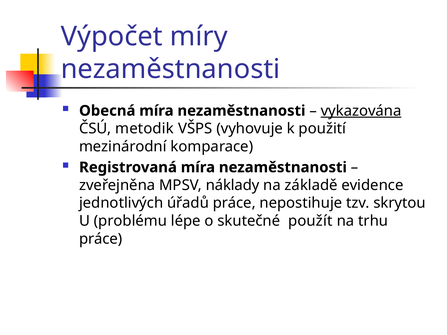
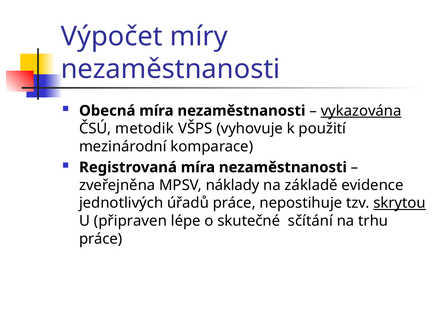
skrytou underline: none -> present
problému: problému -> připraven
použít: použít -> sčítání
